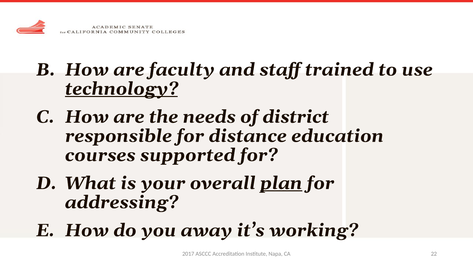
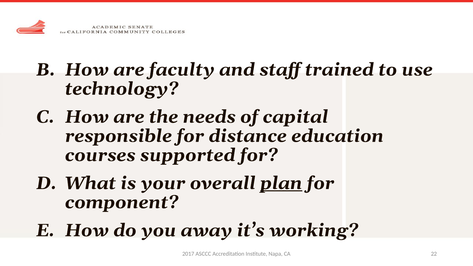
technology underline: present -> none
district: district -> capital
addressing: addressing -> component
